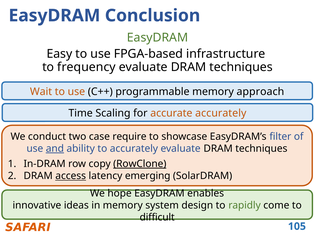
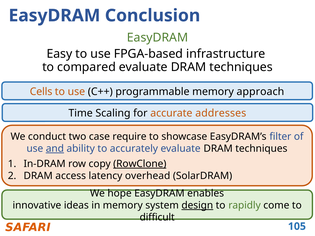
frequency: frequency -> compared
Wait: Wait -> Cells
accurate accurately: accurately -> addresses
access underline: present -> none
emerging: emerging -> overhead
design underline: none -> present
